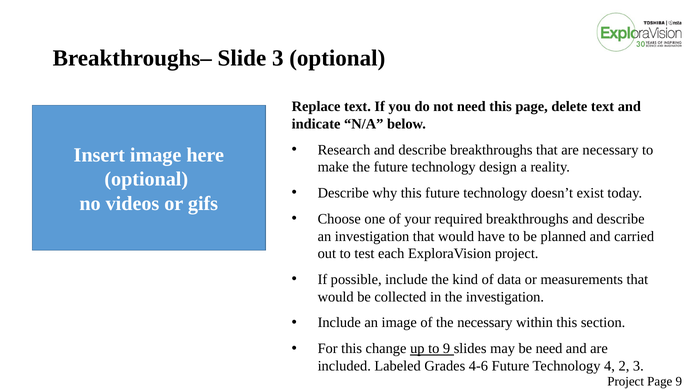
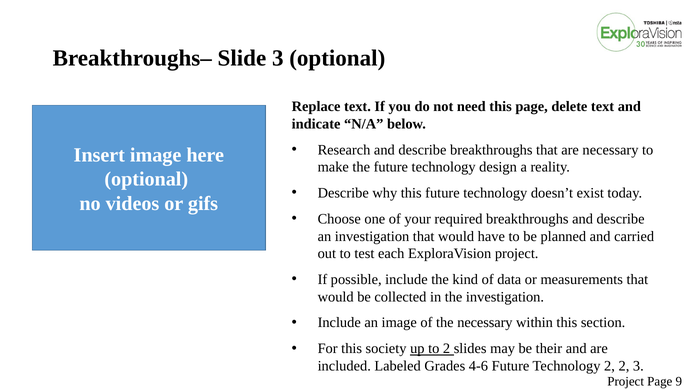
change: change -> society
to 9: 9 -> 2
be need: need -> their
Technology 4: 4 -> 2
